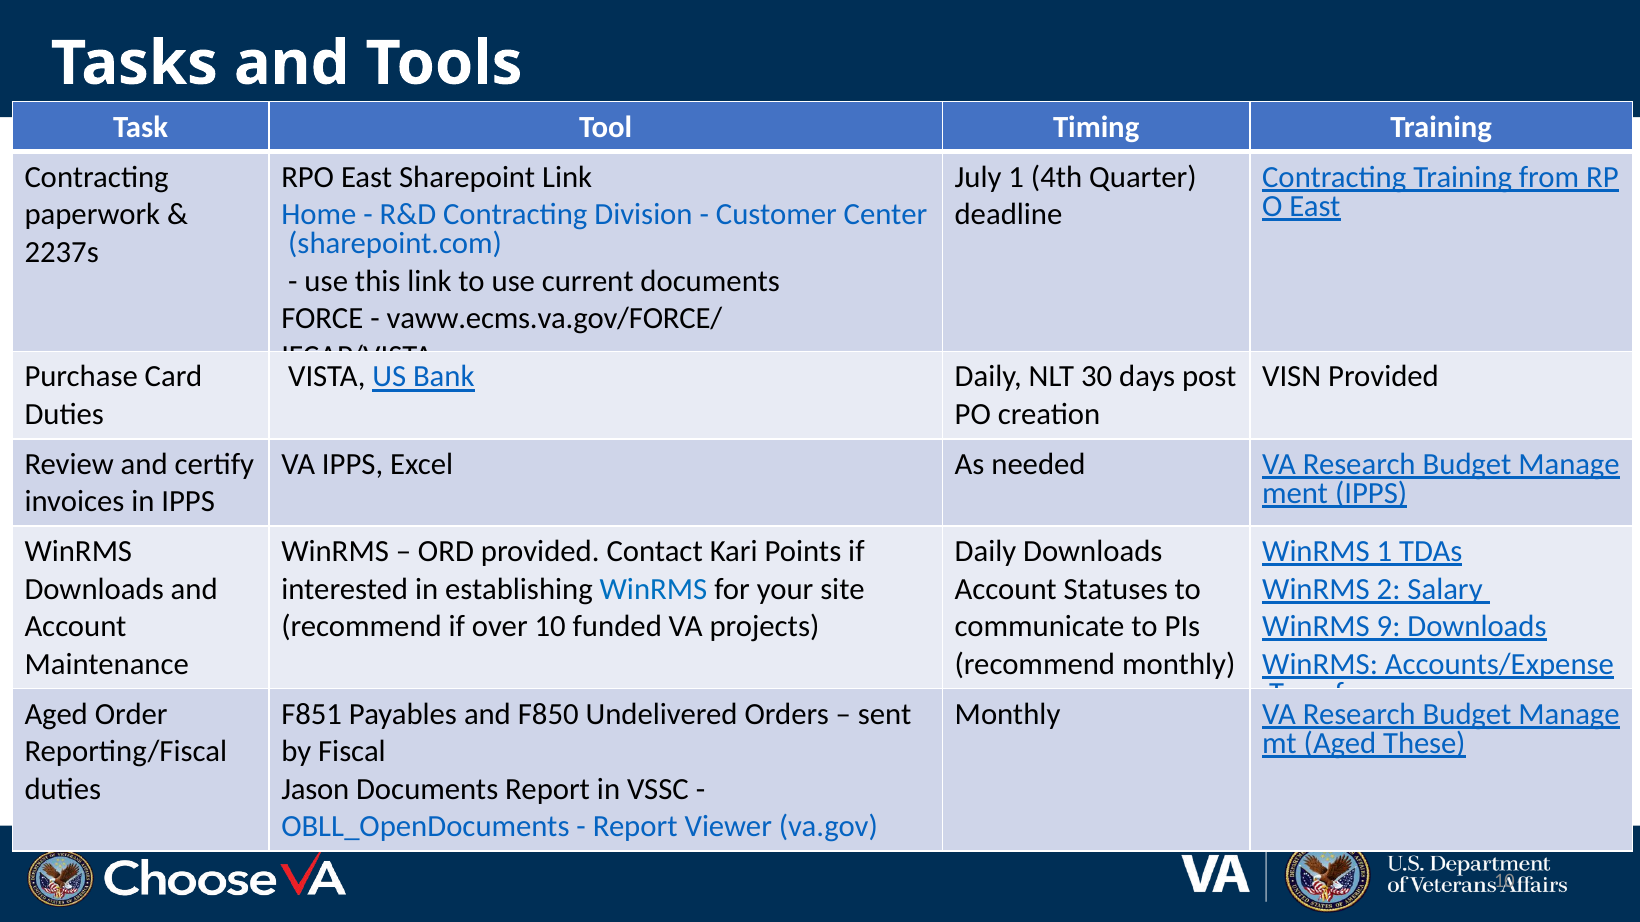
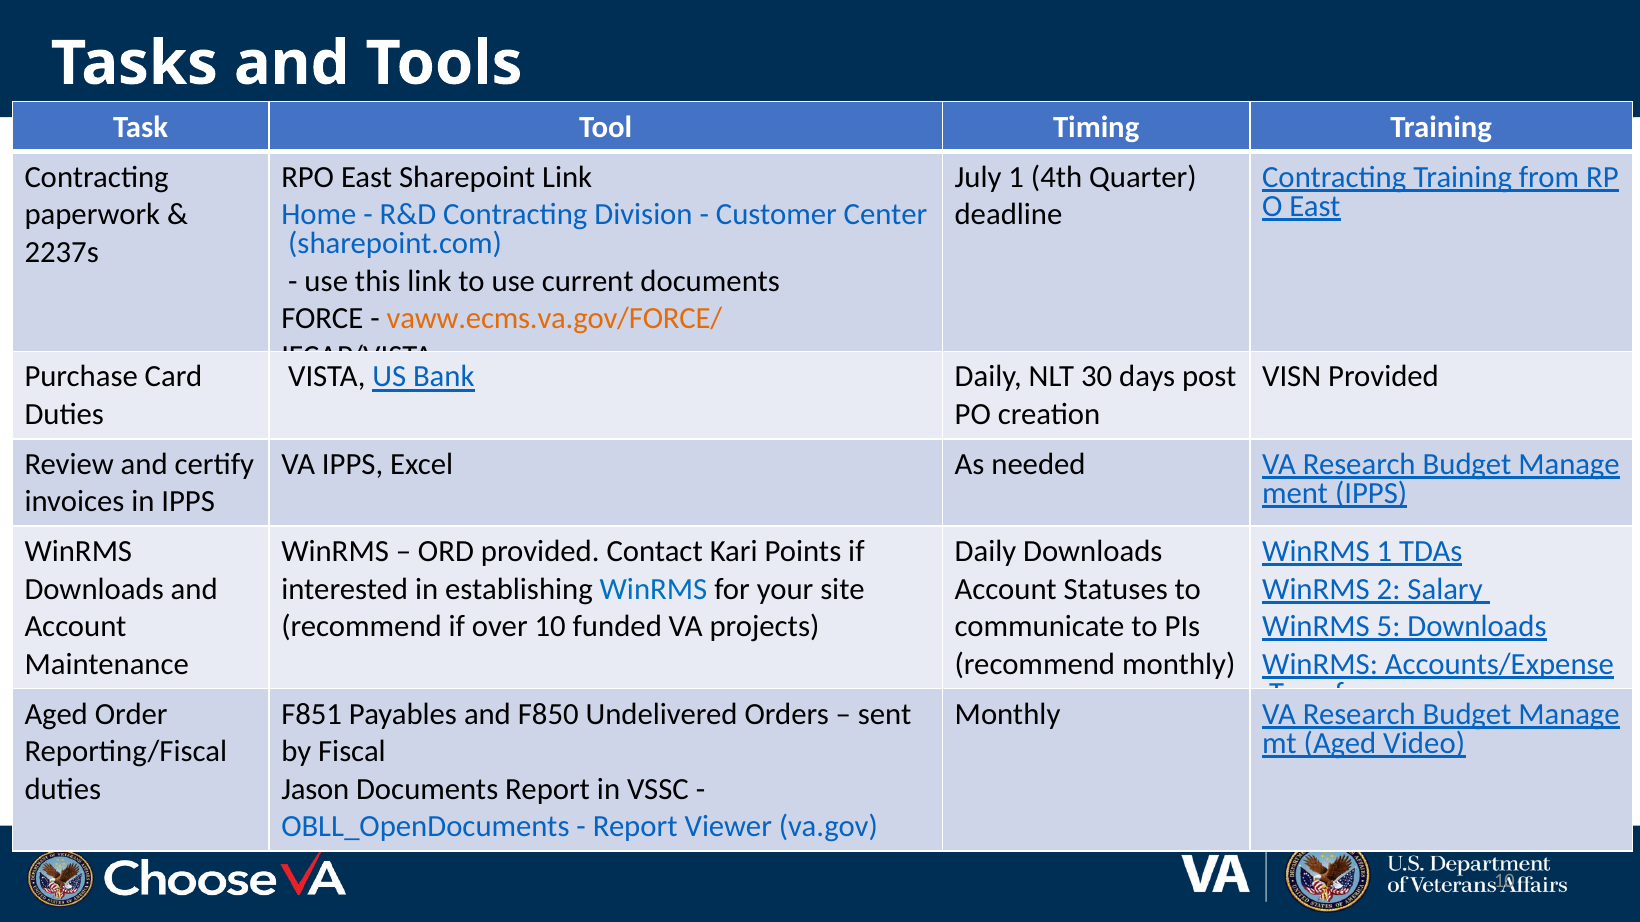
vaww.ecms.va.gov/FORCE/ colour: black -> orange
9: 9 -> 5
These: These -> Video
